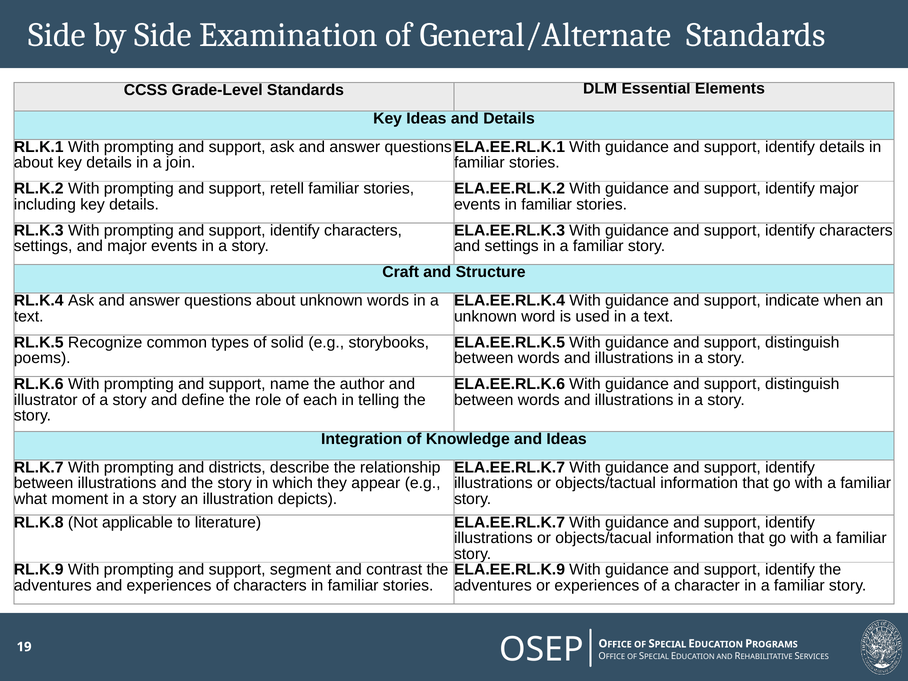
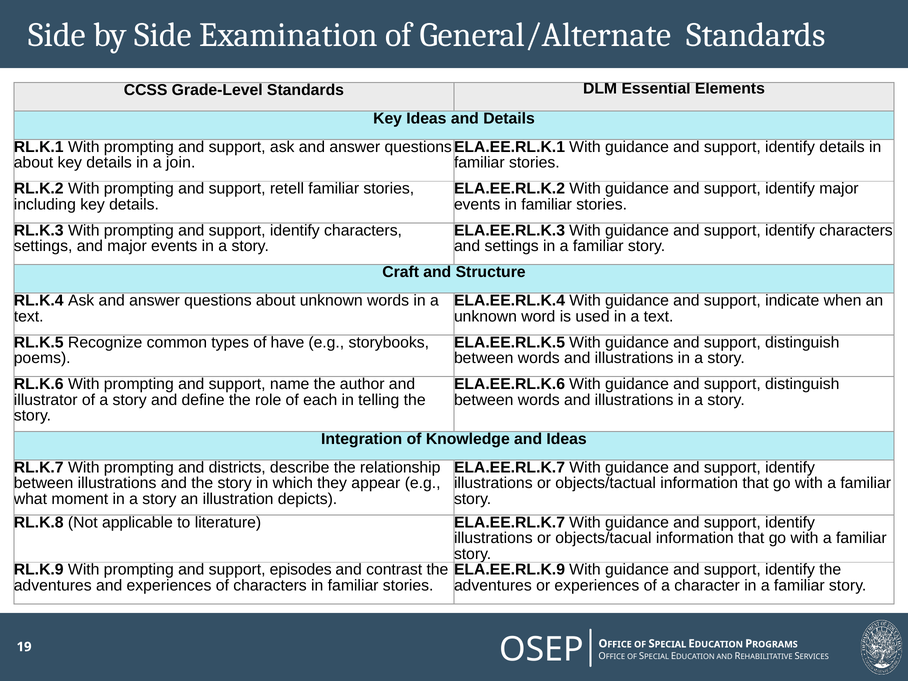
solid: solid -> have
segment: segment -> episodes
